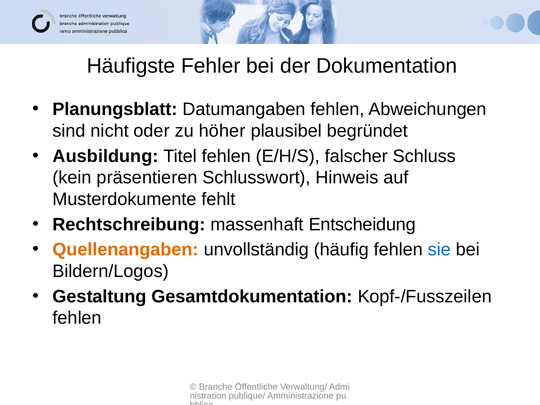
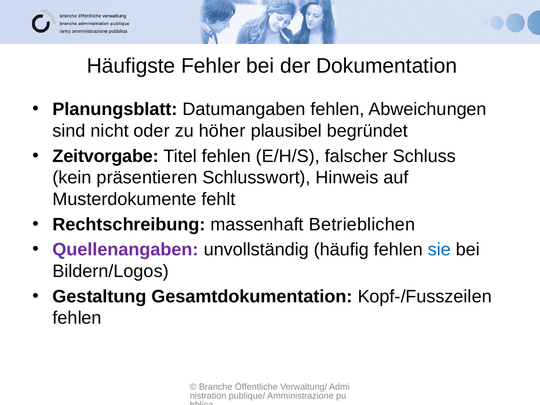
Ausbildung: Ausbildung -> Zeitvorgabe
Entscheidung: Entscheidung -> Betrieblichen
Quellenangaben colour: orange -> purple
